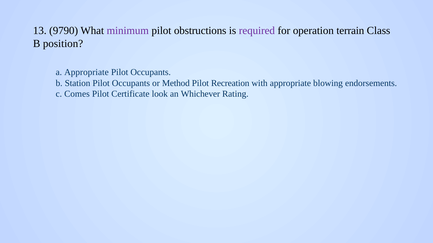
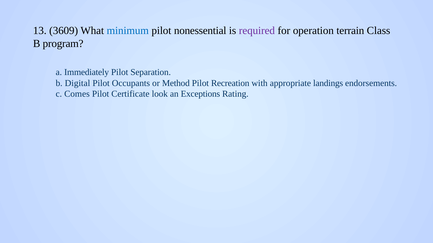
9790: 9790 -> 3609
minimum colour: purple -> blue
obstructions: obstructions -> nonessential
position: position -> program
a Appropriate: Appropriate -> Immediately
Occupants at (151, 73): Occupants -> Separation
Station: Station -> Digital
blowing: blowing -> landings
Whichever: Whichever -> Exceptions
